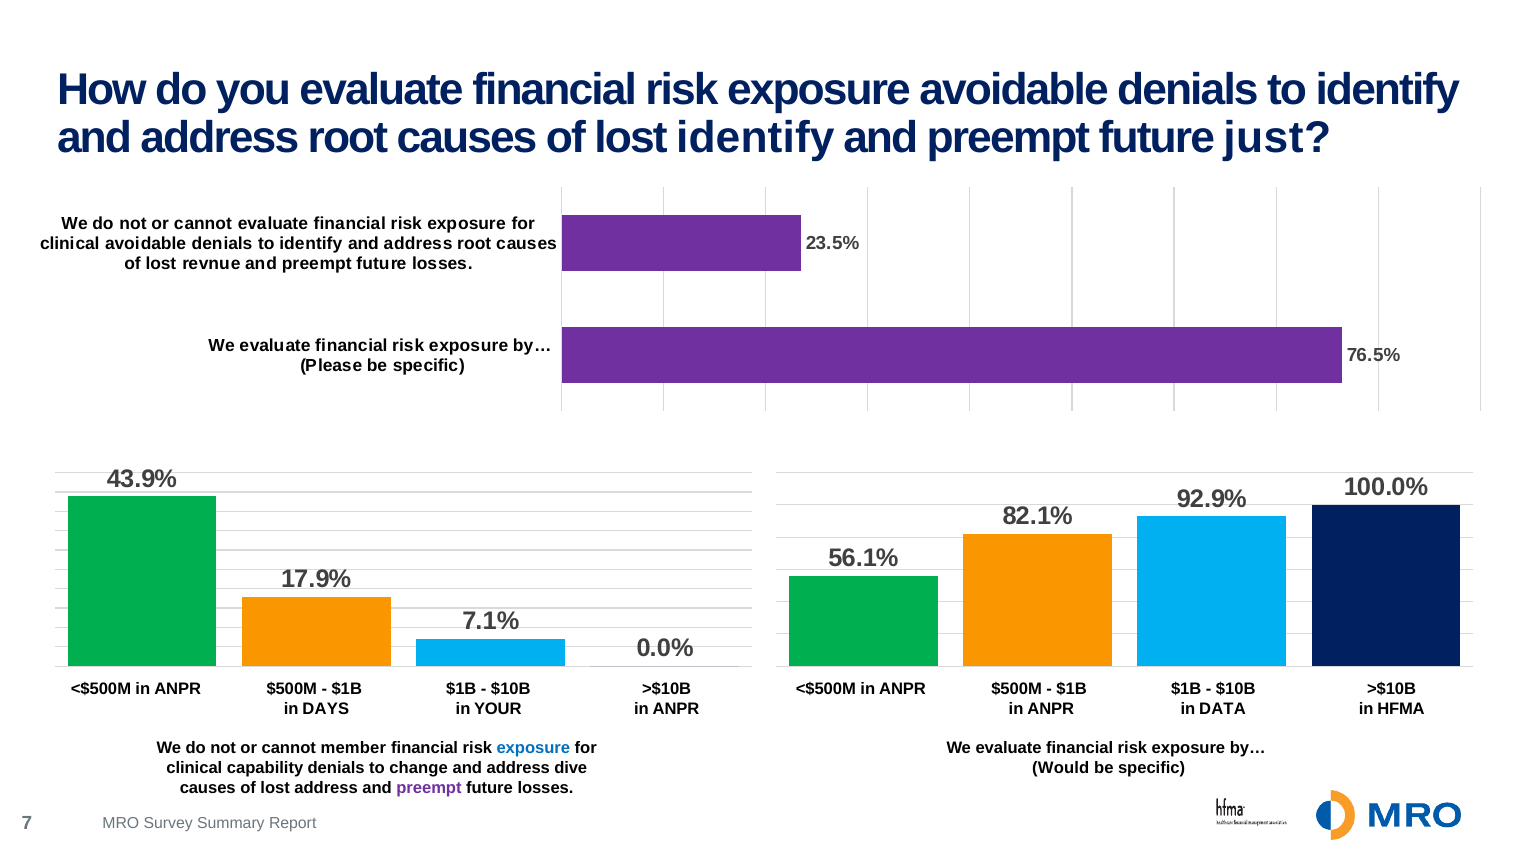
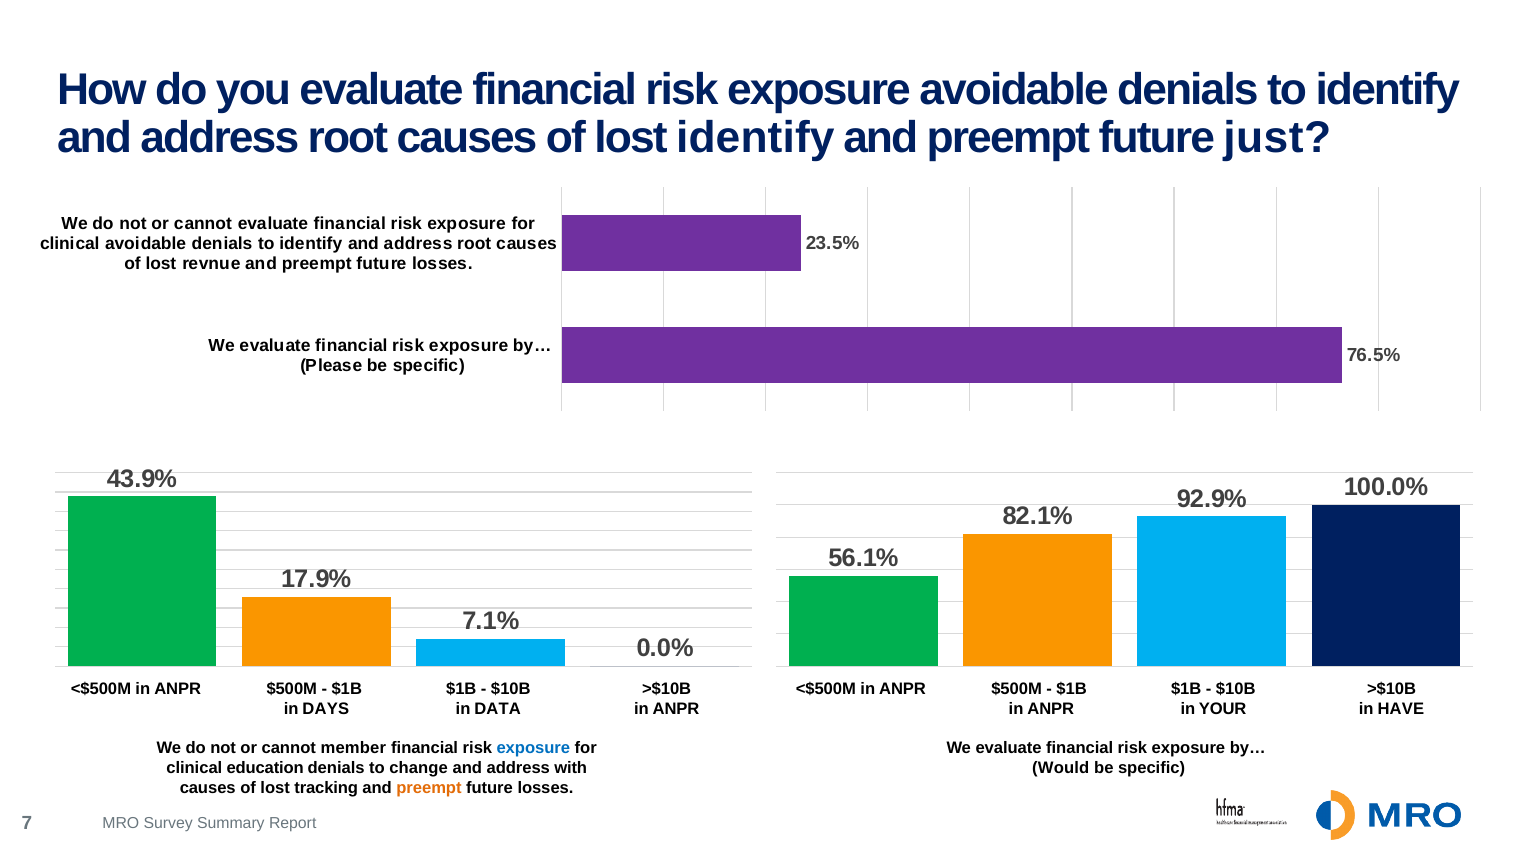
YOUR: YOUR -> DATA
DATA: DATA -> YOUR
HFMA: HFMA -> HAVE
capability: capability -> education
dive: dive -> with
lost address: address -> tracking
preempt at (429, 787) colour: purple -> orange
